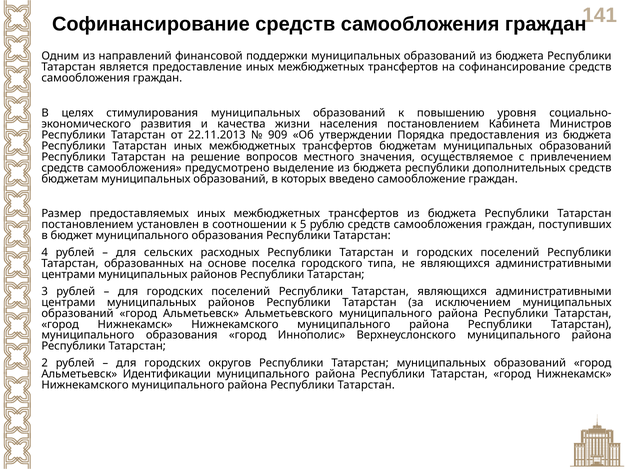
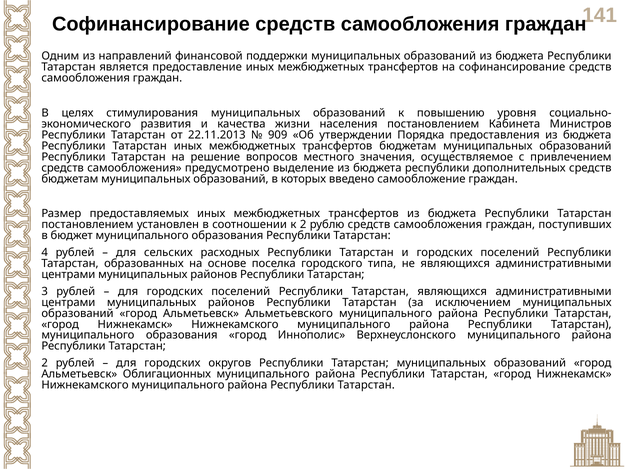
к 5: 5 -> 2
Идентификации: Идентификации -> Облигационных
